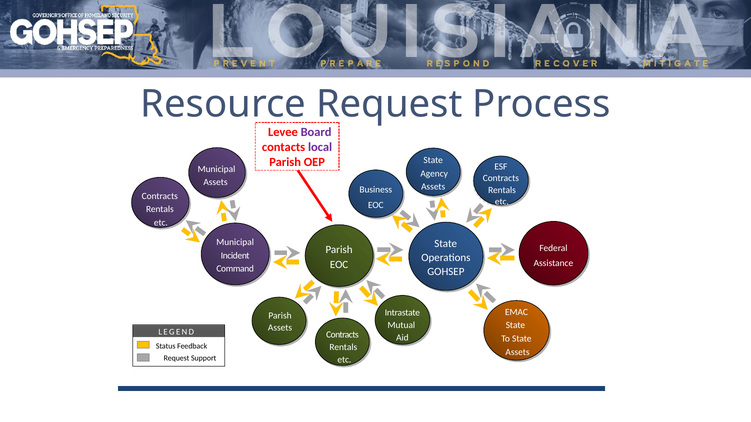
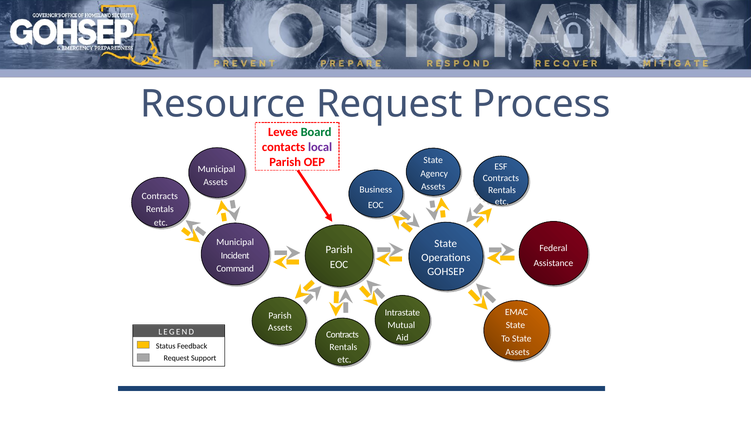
Board colour: purple -> green
